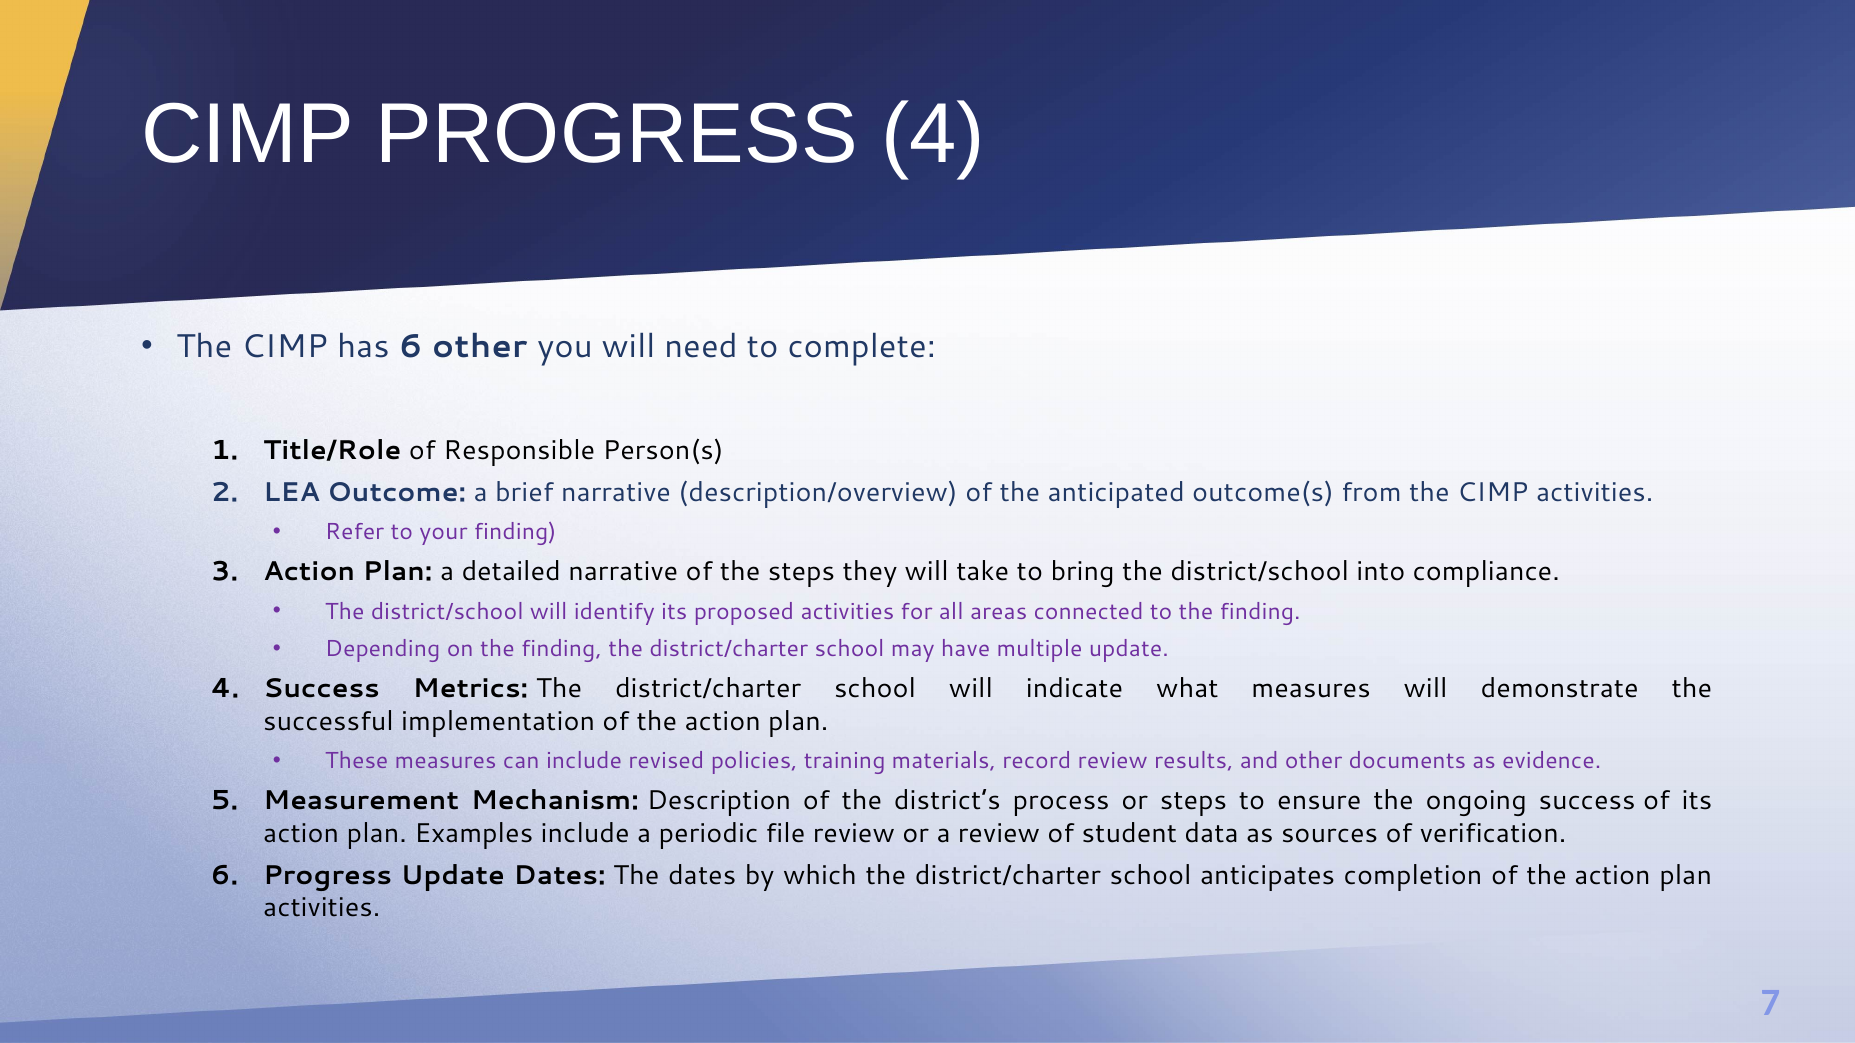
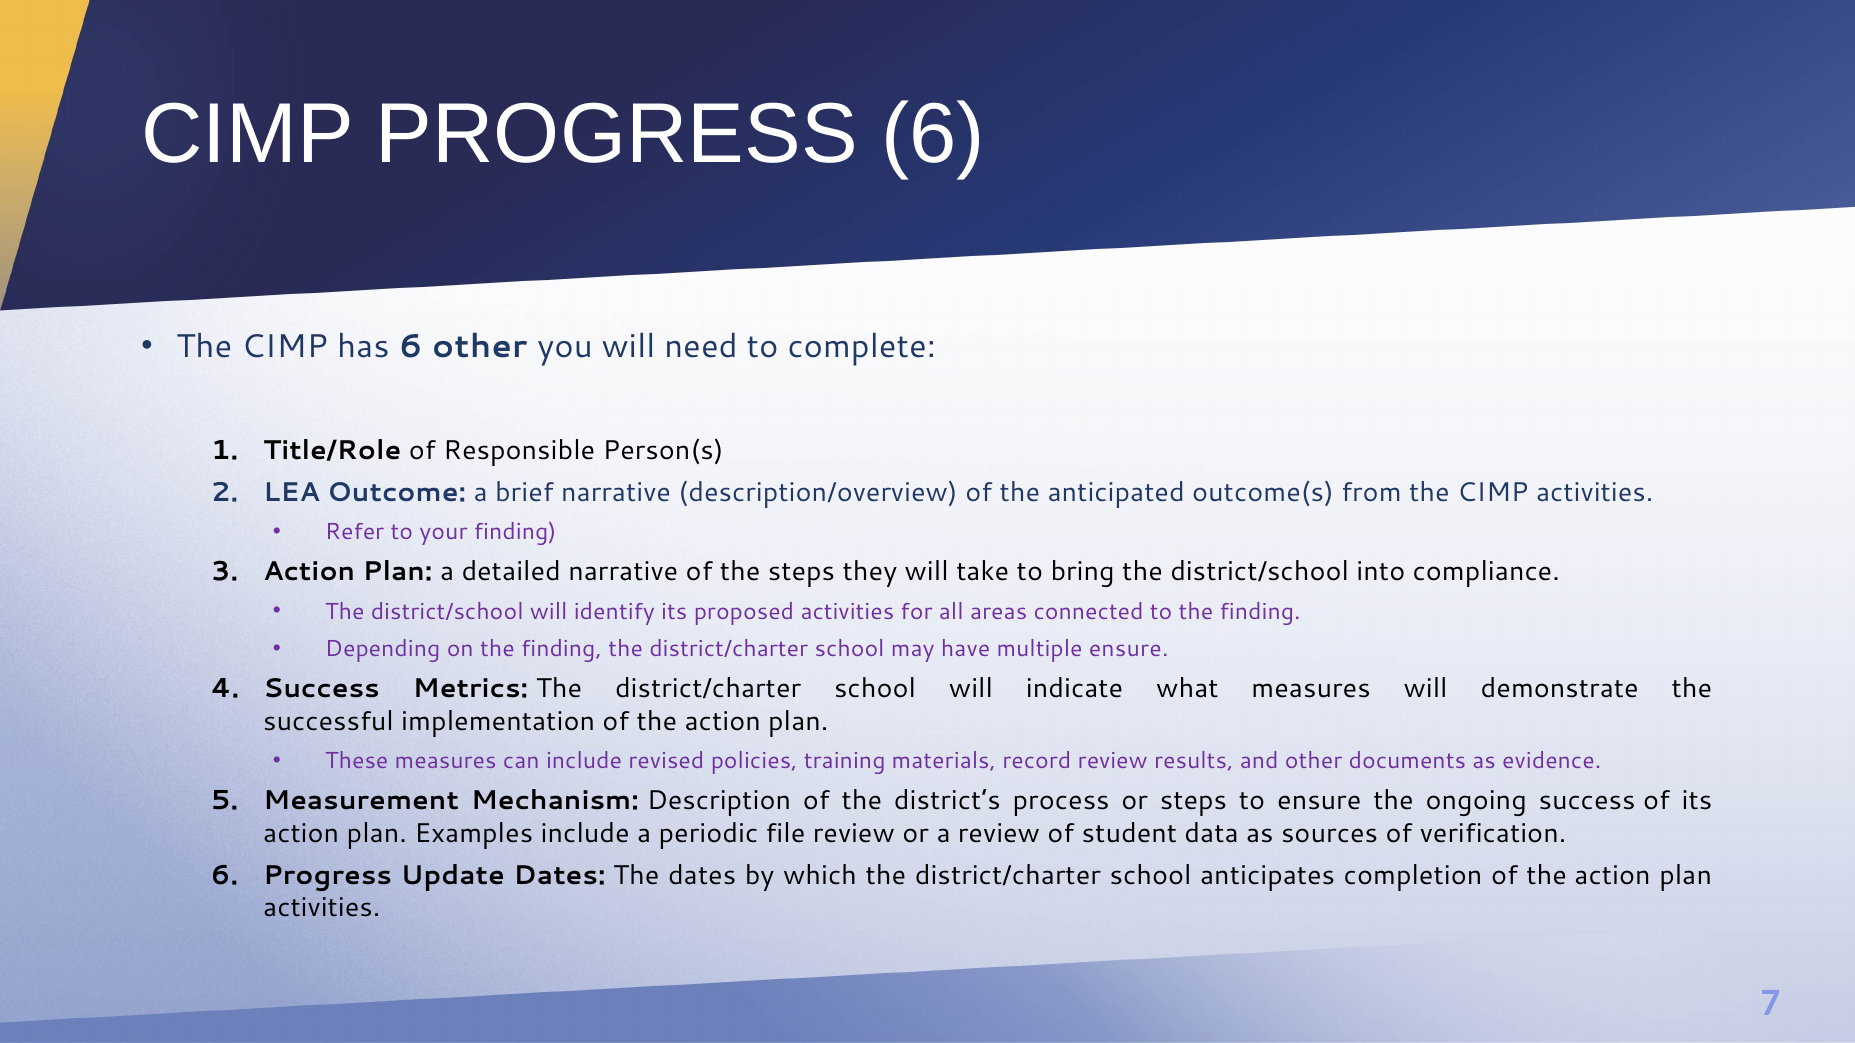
PROGRESS 4: 4 -> 6
multiple update: update -> ensure
